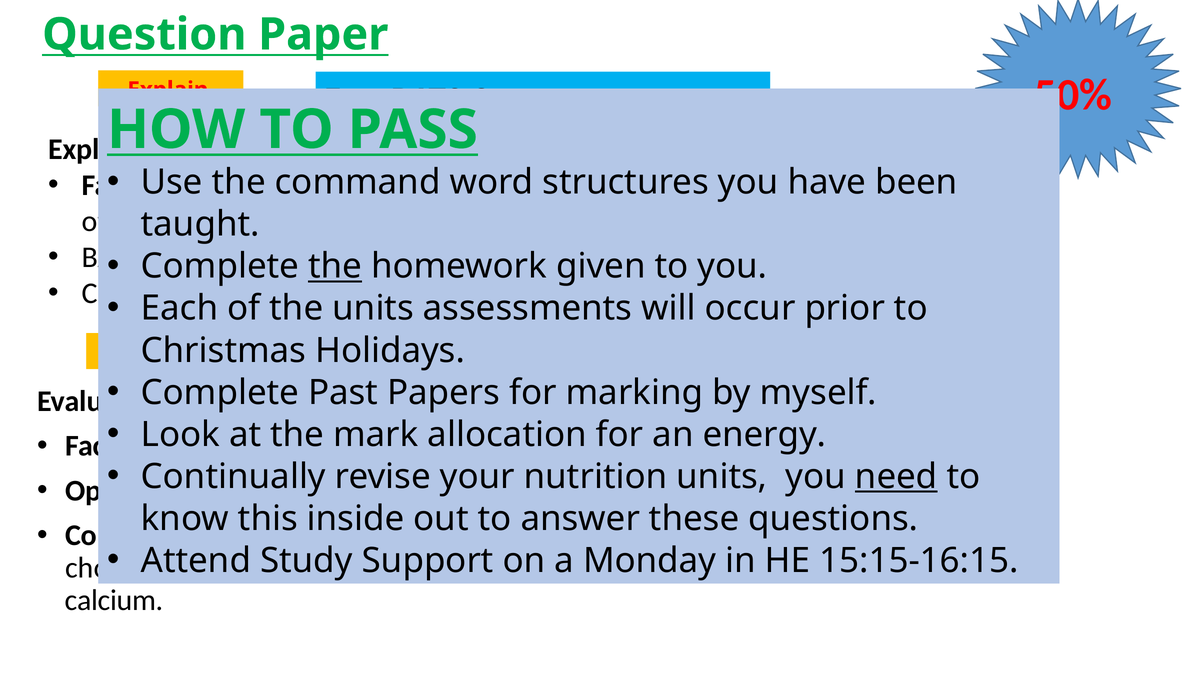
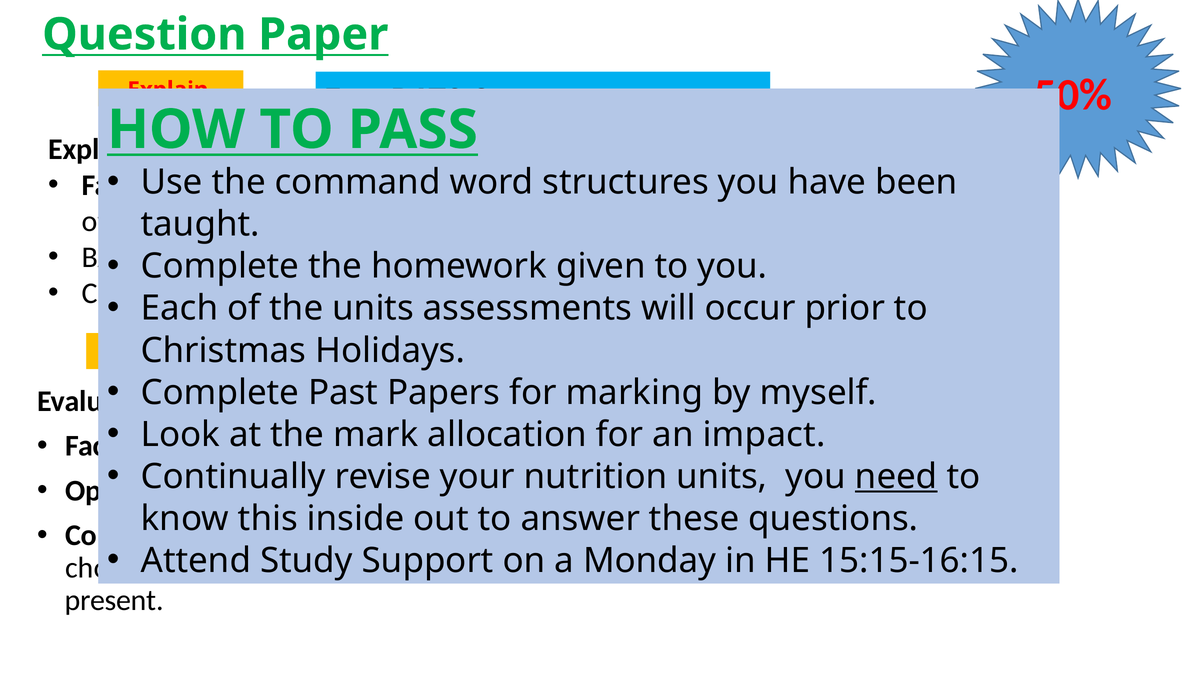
the at (335, 266) underline: present -> none
energy: energy -> impact
calcium at (114, 600): calcium -> present
